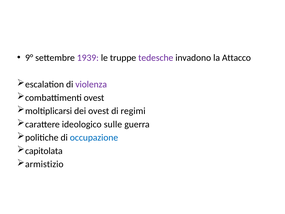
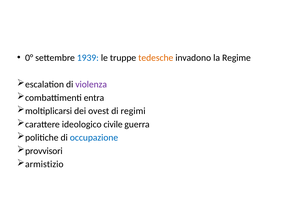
9°: 9° -> 0°
1939 colour: purple -> blue
tedesche colour: purple -> orange
Attacco: Attacco -> Regime
combattimenti ovest: ovest -> entra
sulle: sulle -> civile
capitolata: capitolata -> provvisori
